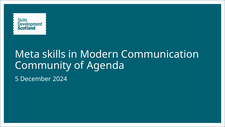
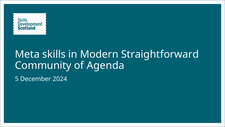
Communication: Communication -> Straightforward
